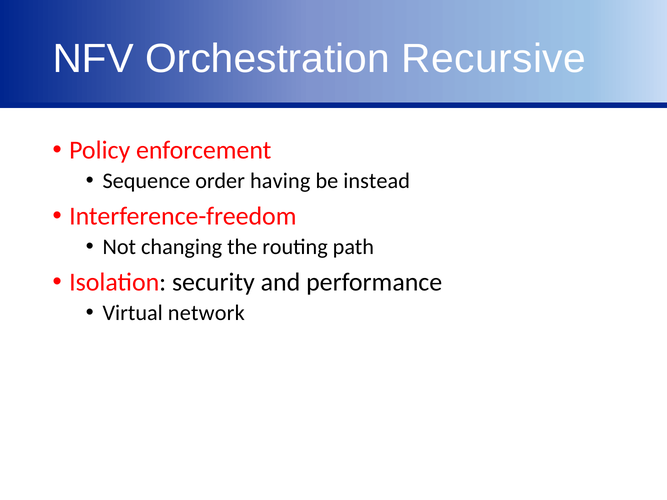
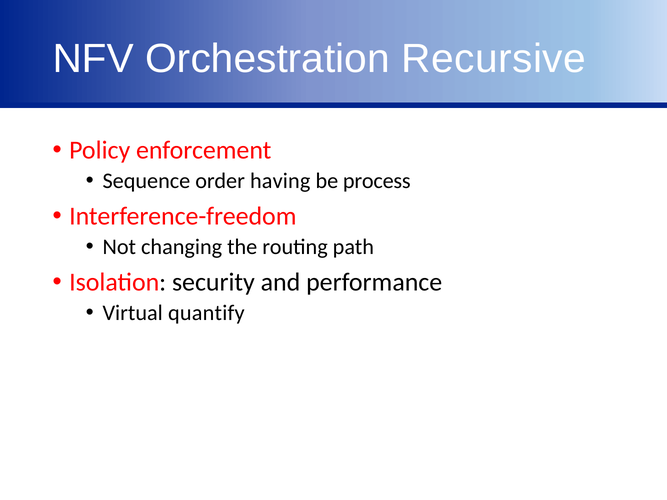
instead: instead -> process
network: network -> quantify
